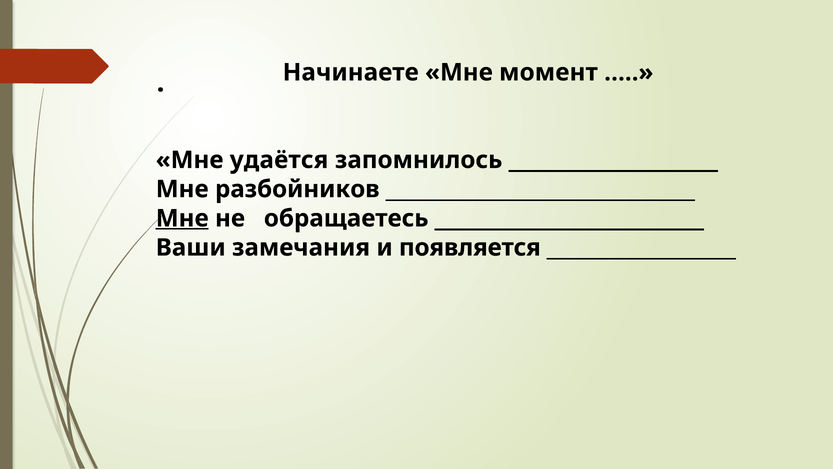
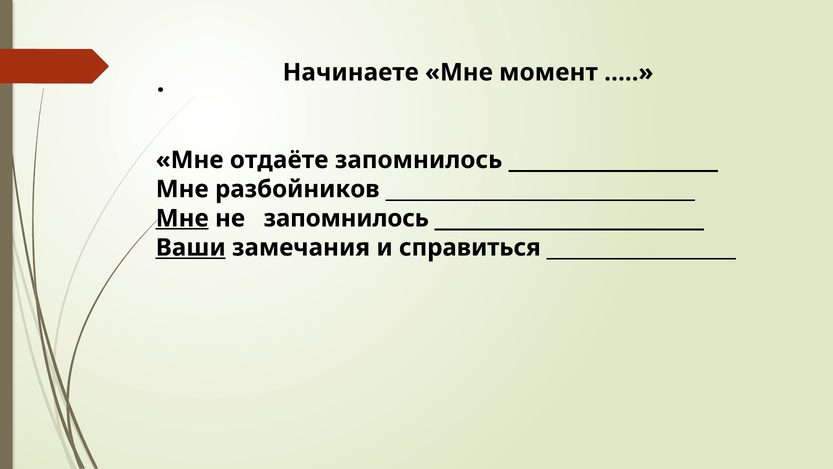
удаётся: удаётся -> отдаёте
не обращаетесь: обращаетесь -> запомнилось
Ваши underline: none -> present
появляется: появляется -> справиться
